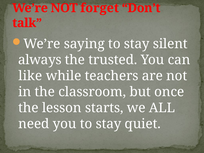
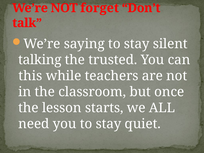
always: always -> talking
like: like -> this
